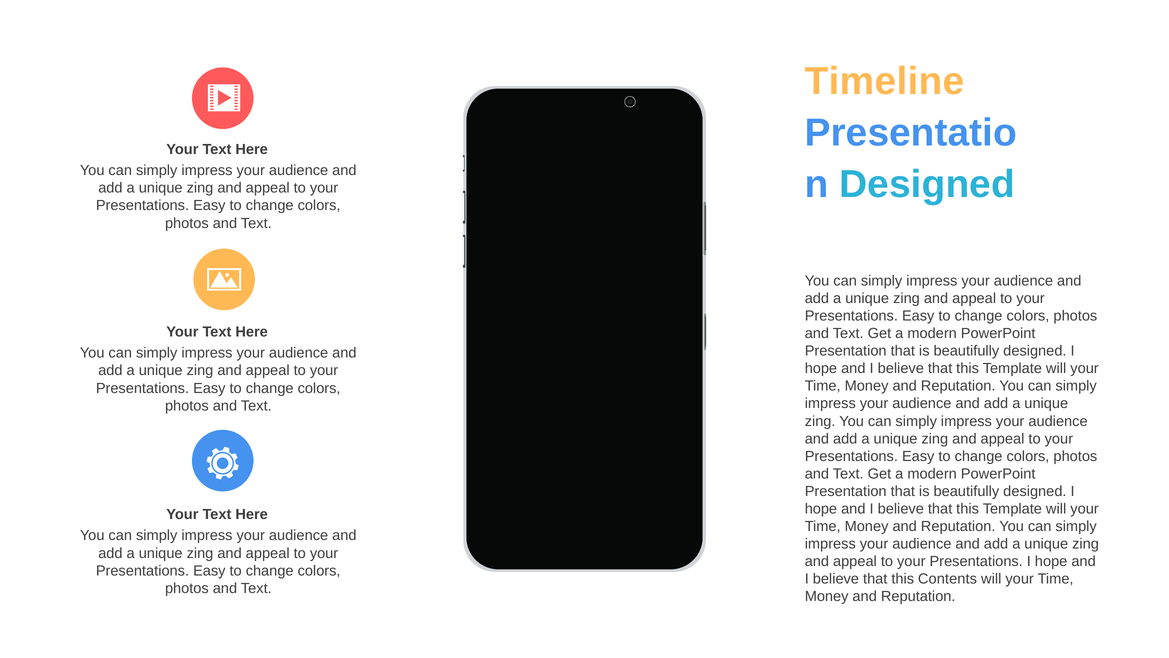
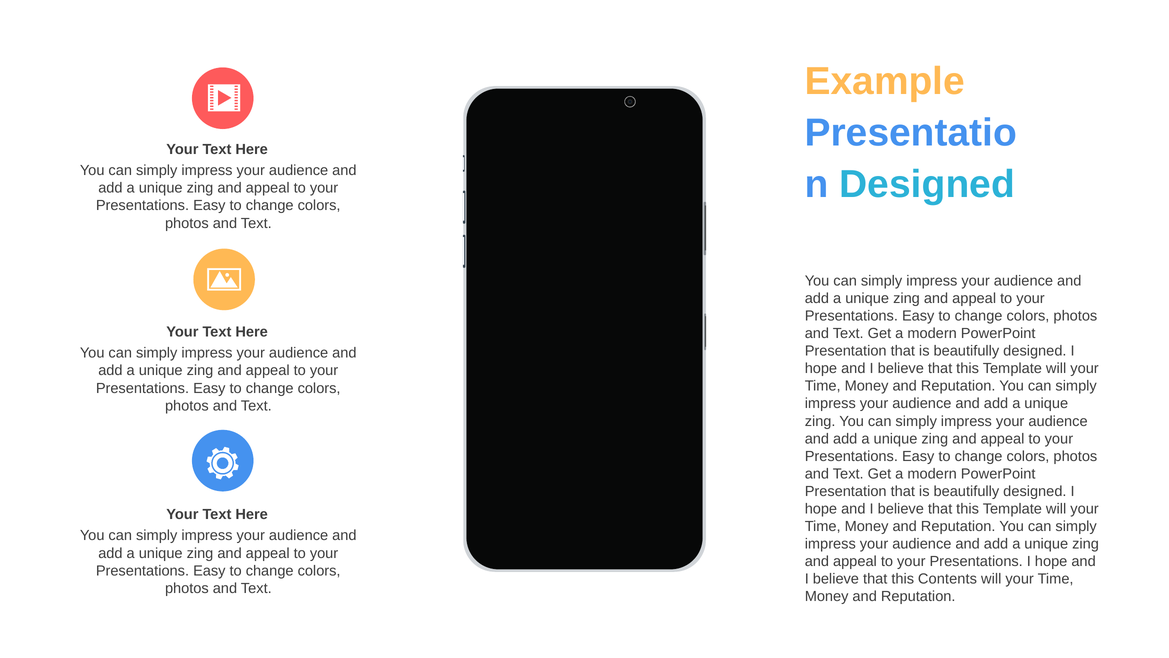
Timeline: Timeline -> Example
